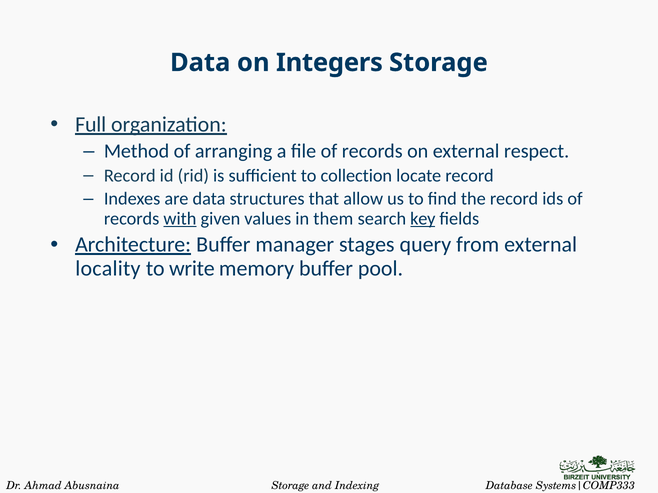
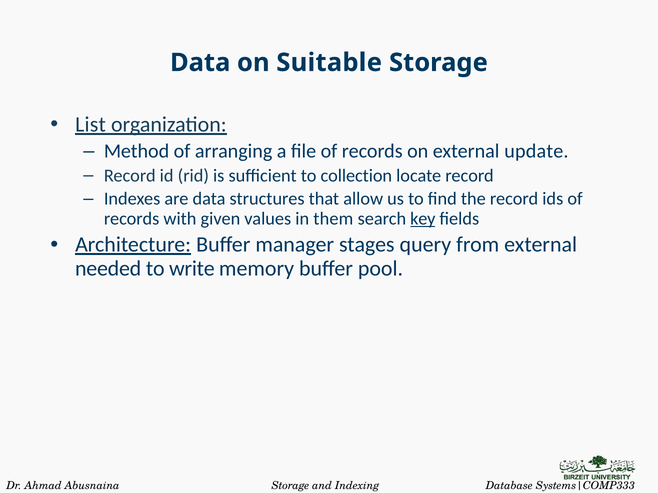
Integers: Integers -> Suitable
Full: Full -> List
respect: respect -> update
with underline: present -> none
locality: locality -> needed
